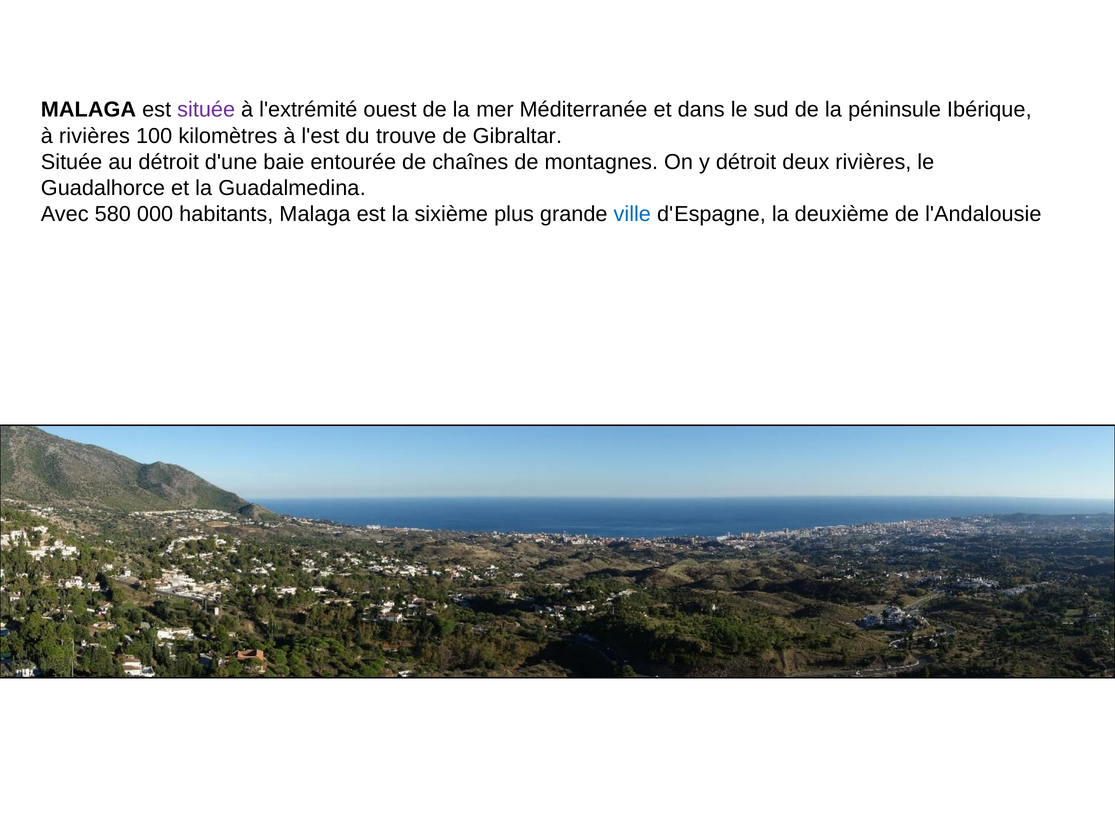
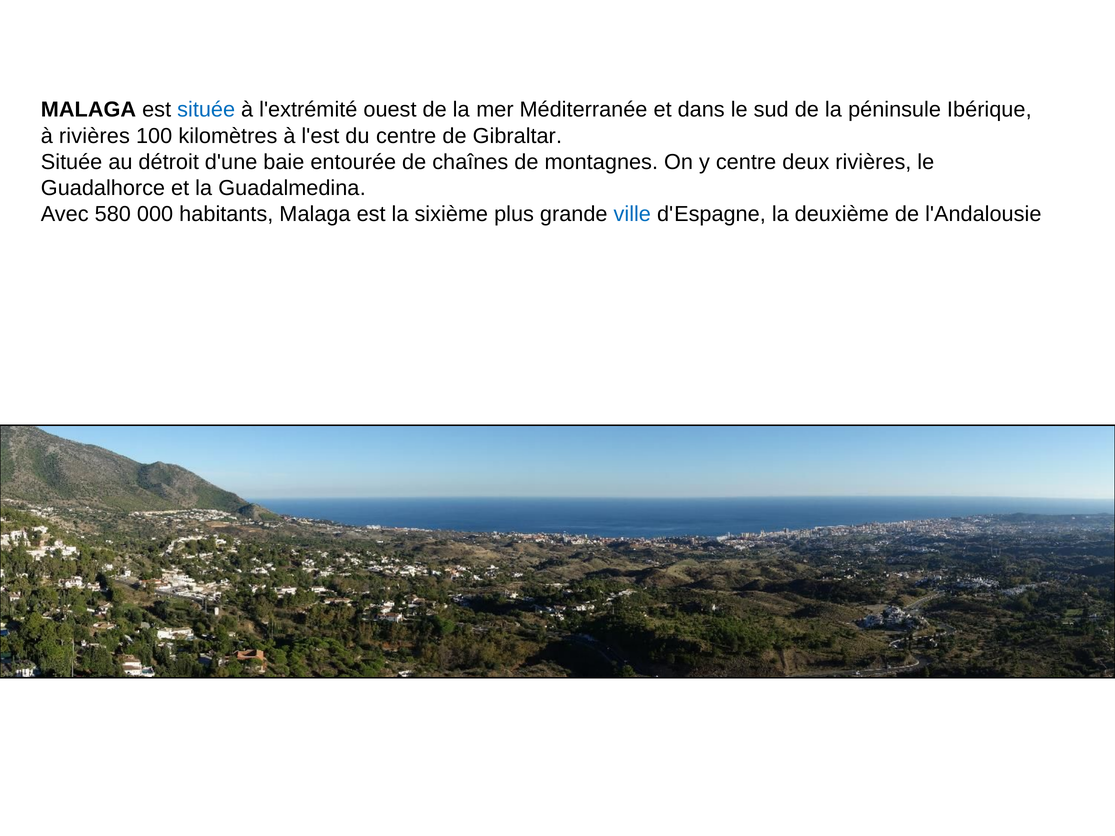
située at (206, 110) colour: purple -> blue
du trouve: trouve -> centre
y détroit: détroit -> centre
